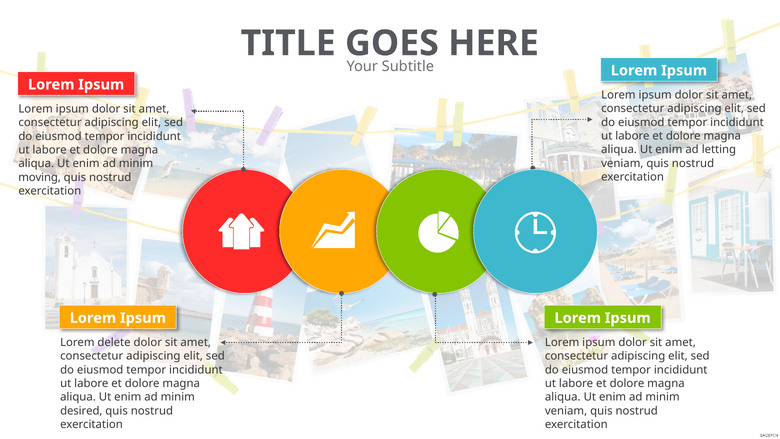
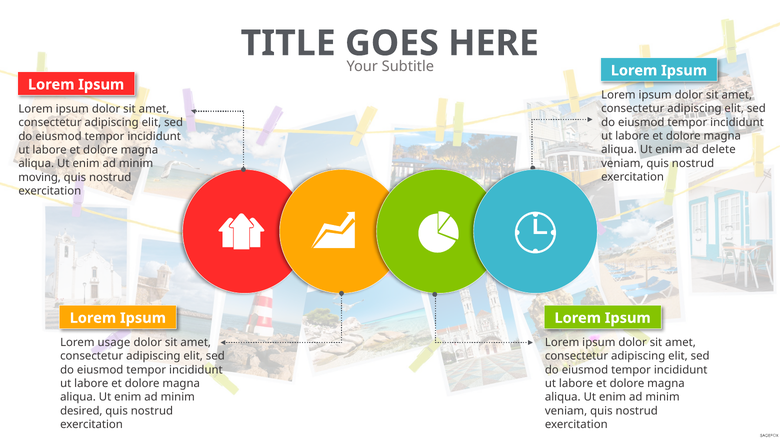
letting: letting -> delete
delete: delete -> usage
